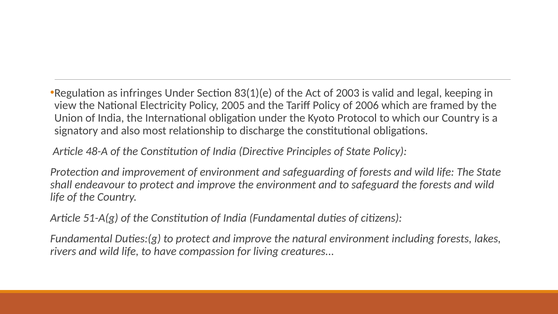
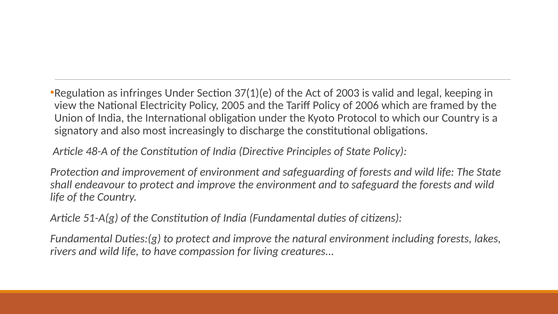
83(1)(e: 83(1)(e -> 37(1)(e
relationship: relationship -> increasingly
